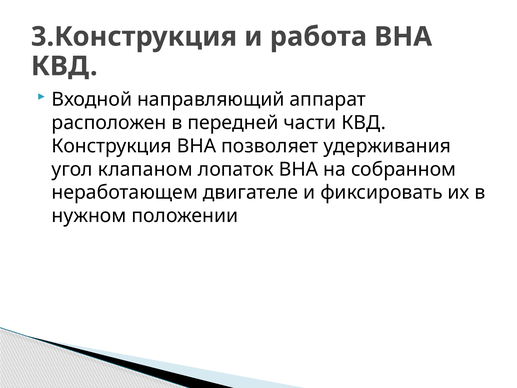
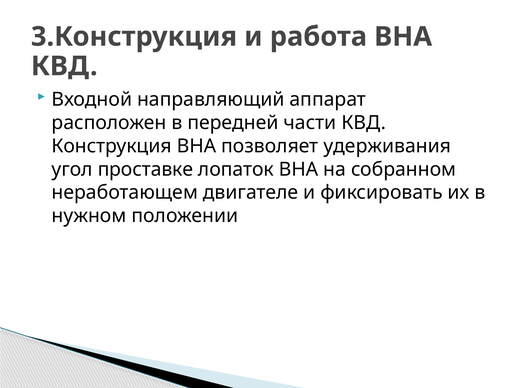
клапаном: клапаном -> проставке
